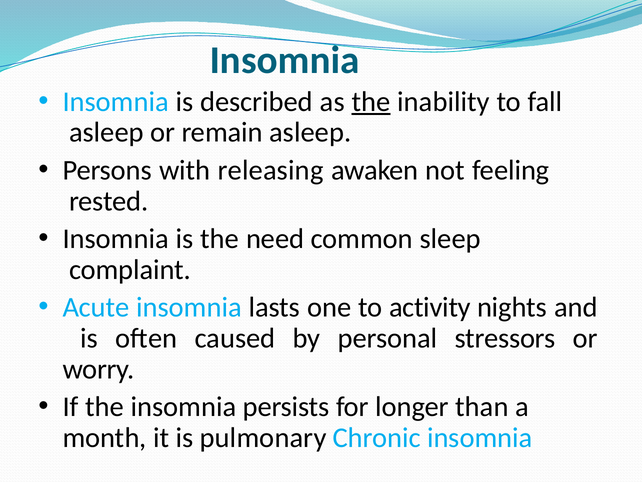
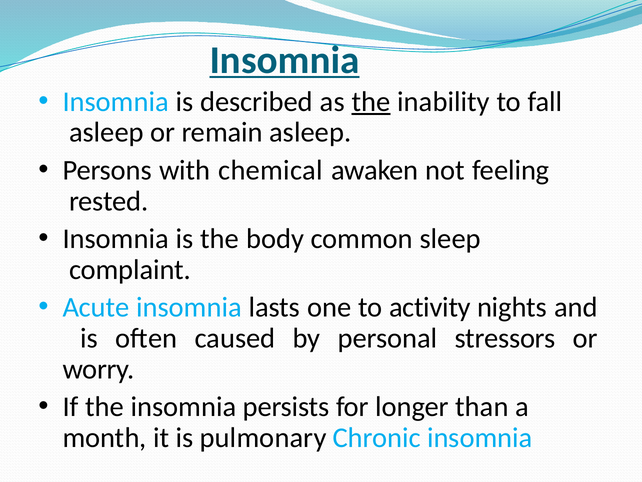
Insomnia at (285, 60) underline: none -> present
releasing: releasing -> chemical
need: need -> body
